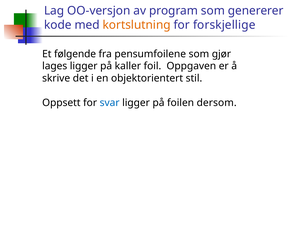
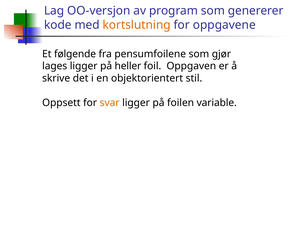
forskjellige: forskjellige -> oppgavene
kaller: kaller -> heller
svar colour: blue -> orange
dersom: dersom -> variable
